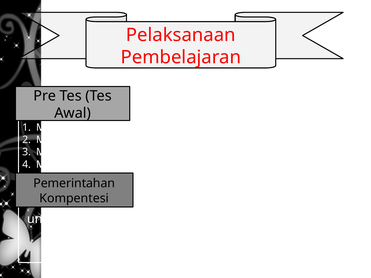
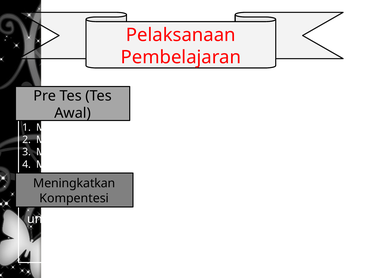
Pemerintahan: Pemerintahan -> Meningkatkan
